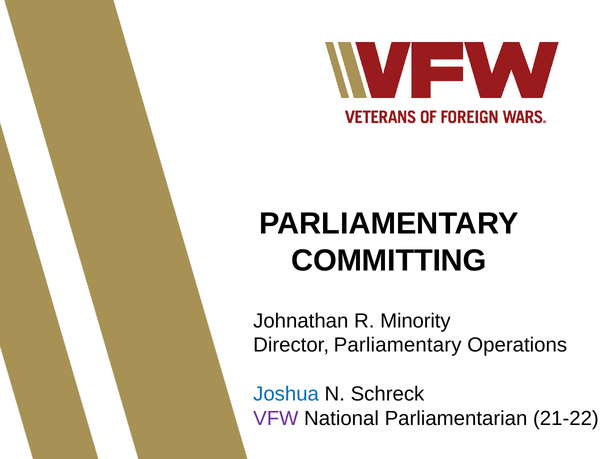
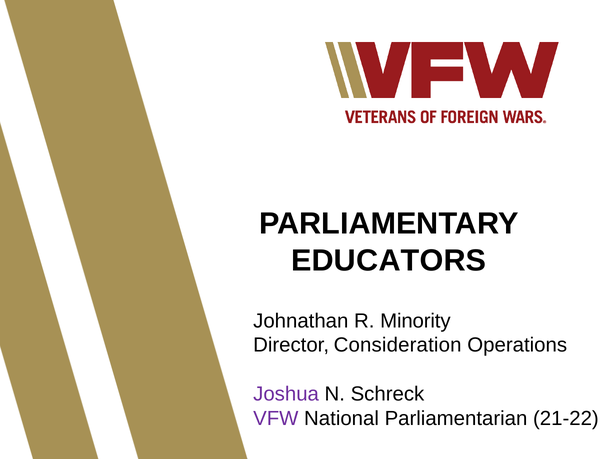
COMMITTING: COMMITTING -> EDUCATORS
Director Parliamentary: Parliamentary -> Consideration
Joshua colour: blue -> purple
